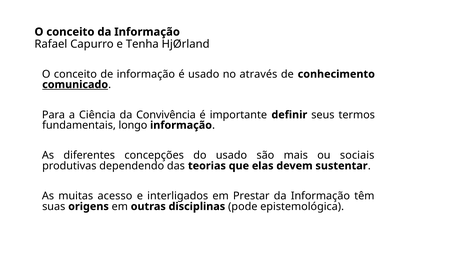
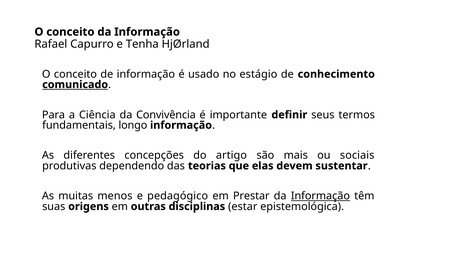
através: através -> estágio
do usado: usado -> artigo
acesso: acesso -> menos
interligados: interligados -> pedagógico
Informação at (320, 196) underline: none -> present
pode: pode -> estar
